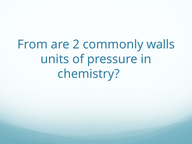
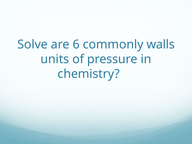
From: From -> Solve
2: 2 -> 6
